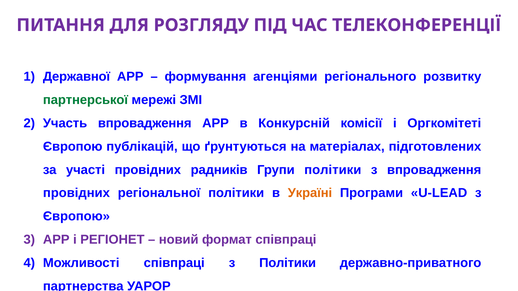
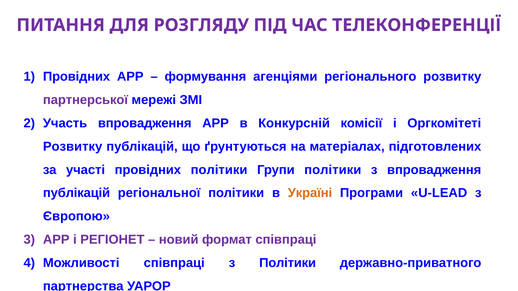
Державної at (77, 77): Державної -> Провідних
партнерської colour: green -> purple
Європою at (73, 147): Європою -> Розвитку
провідних радників: радників -> політики
провідних at (76, 193): провідних -> публікацій
